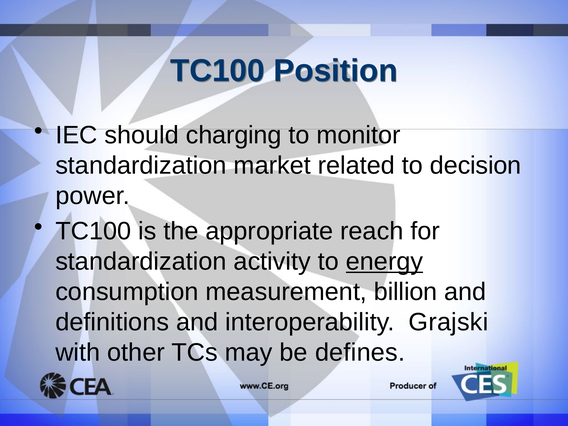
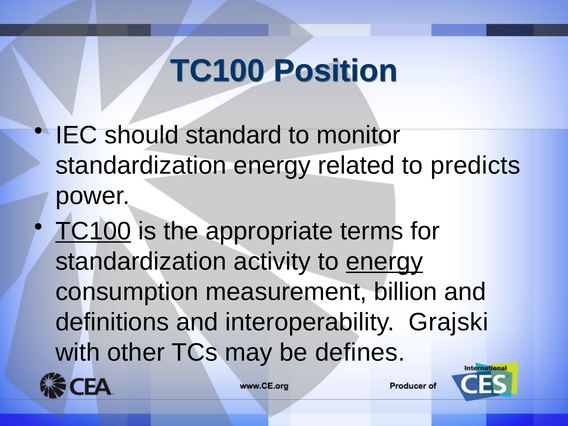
charging: charging -> standard
standardization market: market -> energy
decision: decision -> predicts
TC100 at (93, 231) underline: none -> present
reach: reach -> terms
